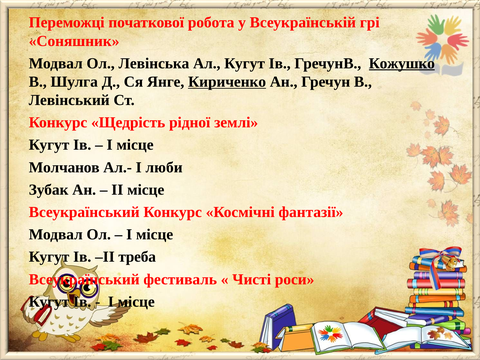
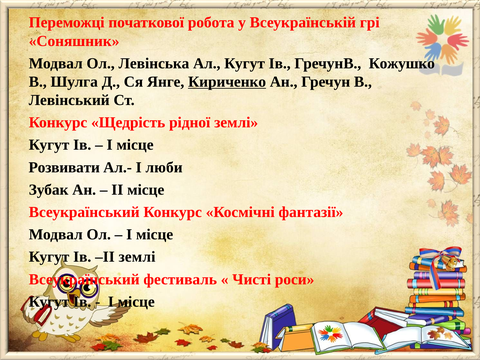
Кожушко underline: present -> none
Молчанов: Молчанов -> Розвивати
ІІ треба: треба -> землі
